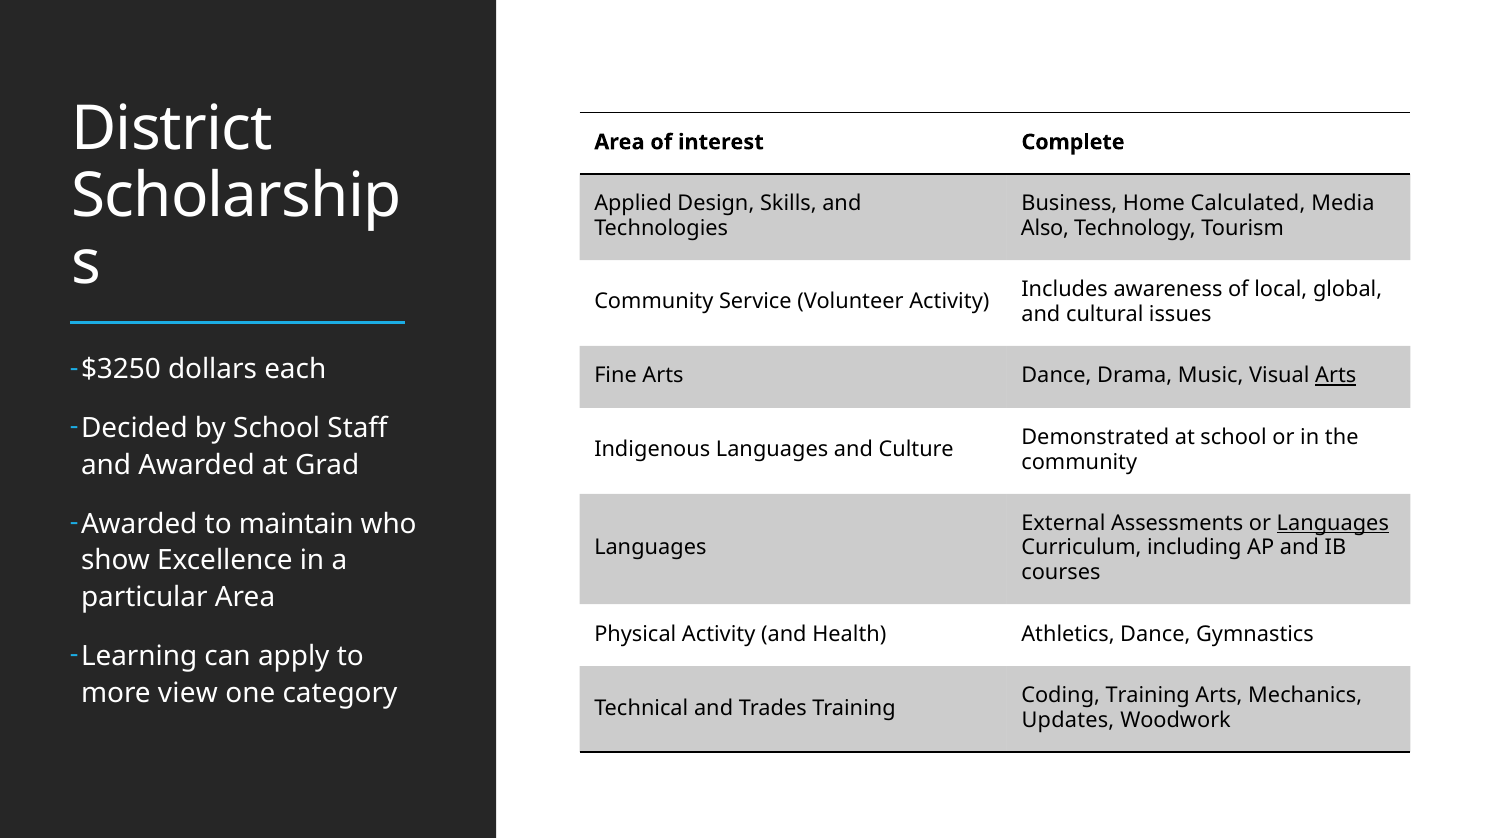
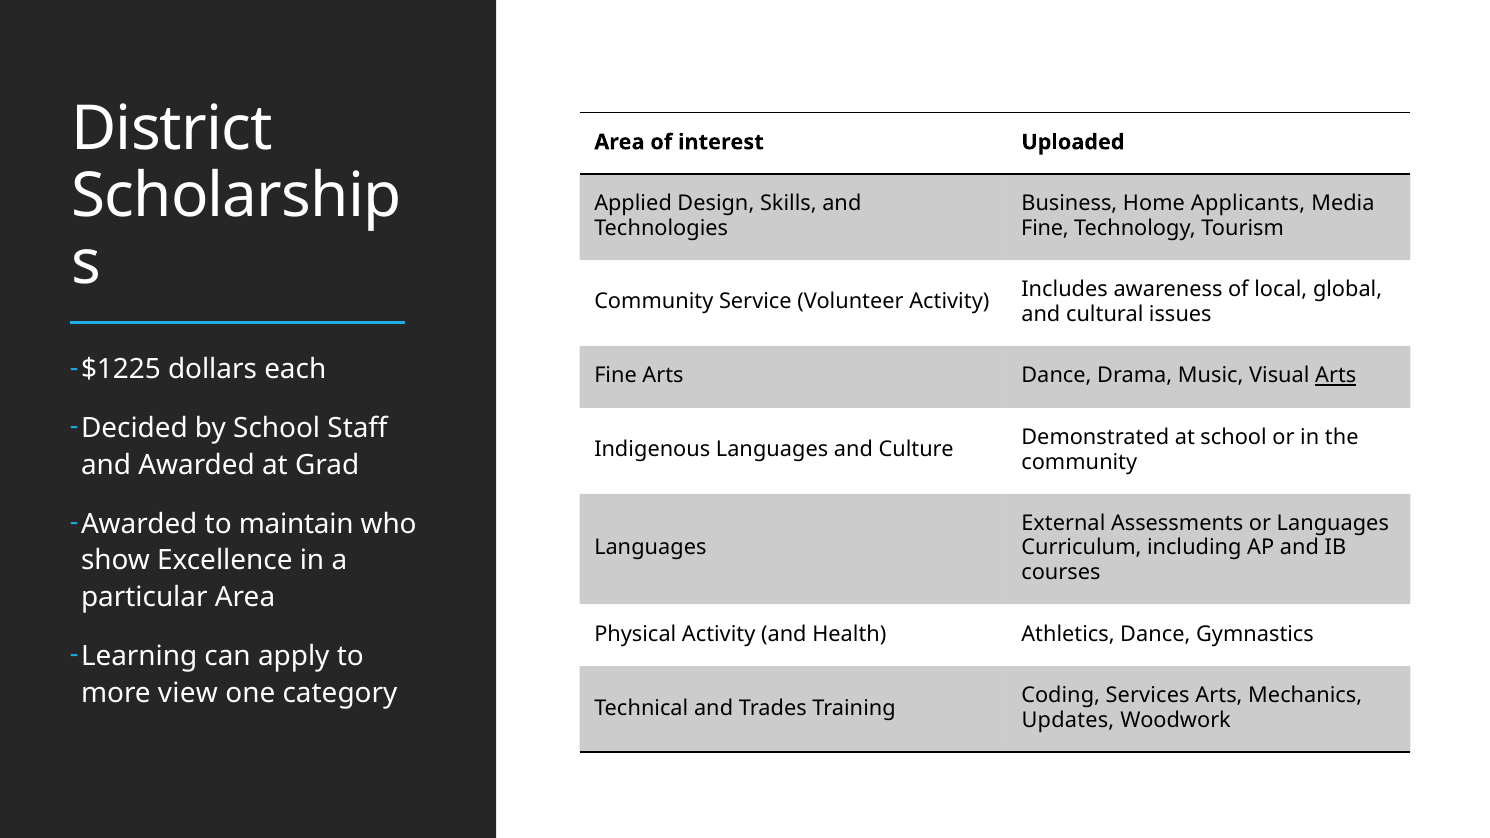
Complete: Complete -> Uploaded
Calculated: Calculated -> Applicants
Also at (1045, 228): Also -> Fine
$3250: $3250 -> $1225
Languages at (1333, 523) underline: present -> none
Coding Training: Training -> Services
